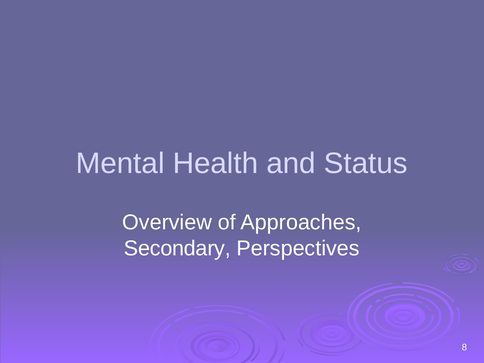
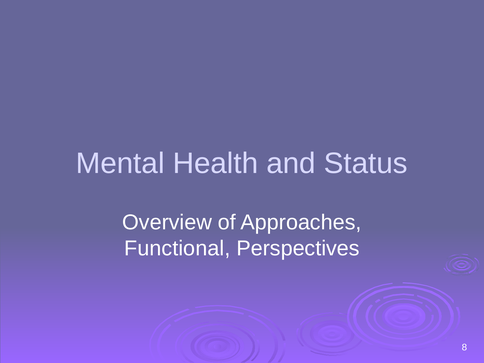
Secondary: Secondary -> Functional
